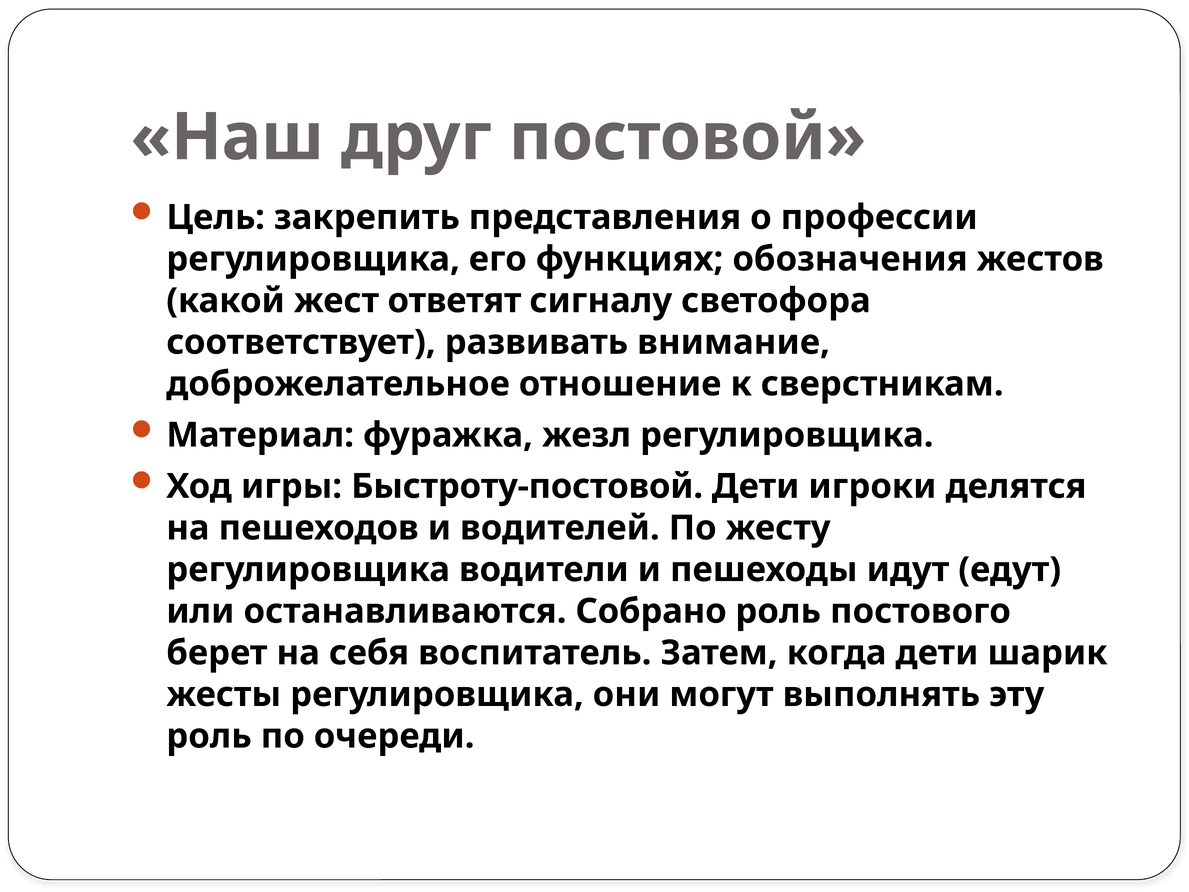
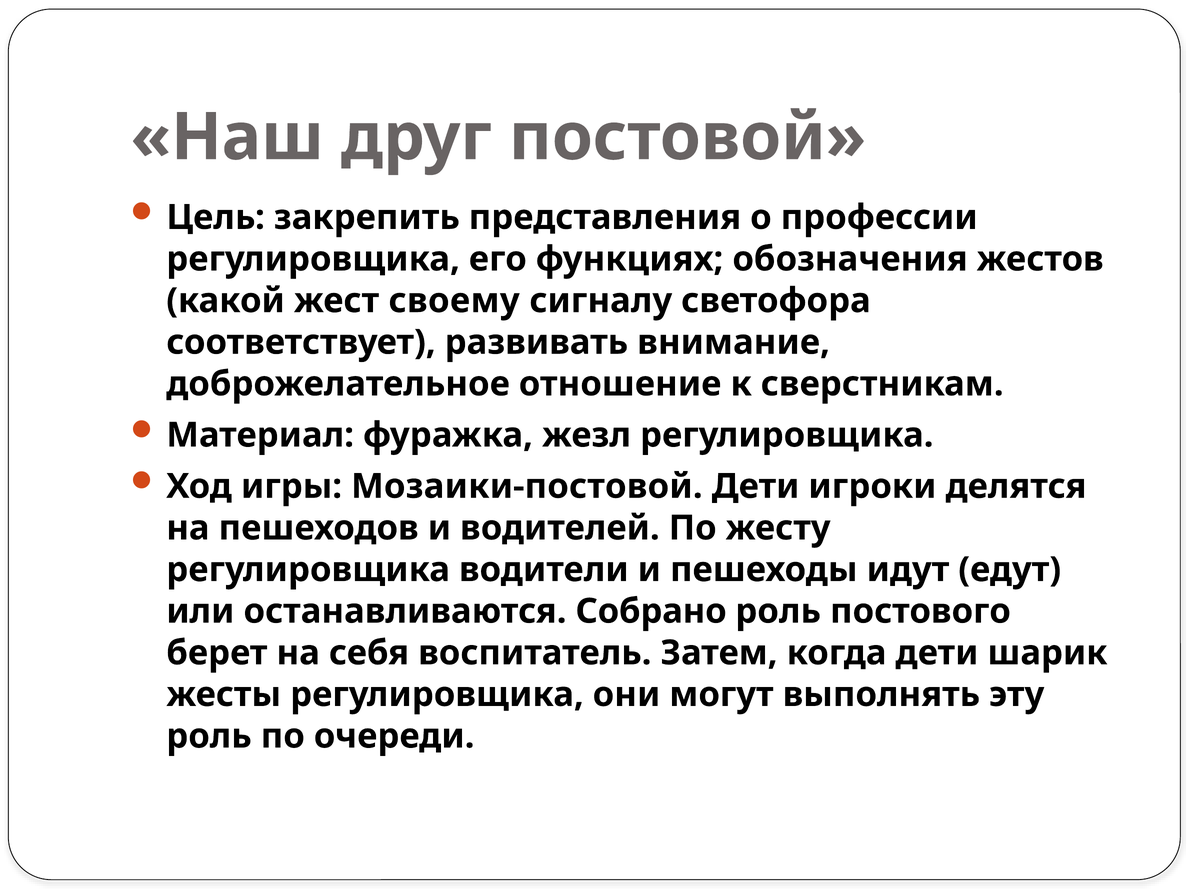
ответят: ответят -> своему
Быстроту-постовой: Быстроту-постовой -> Мозаики-постовой
